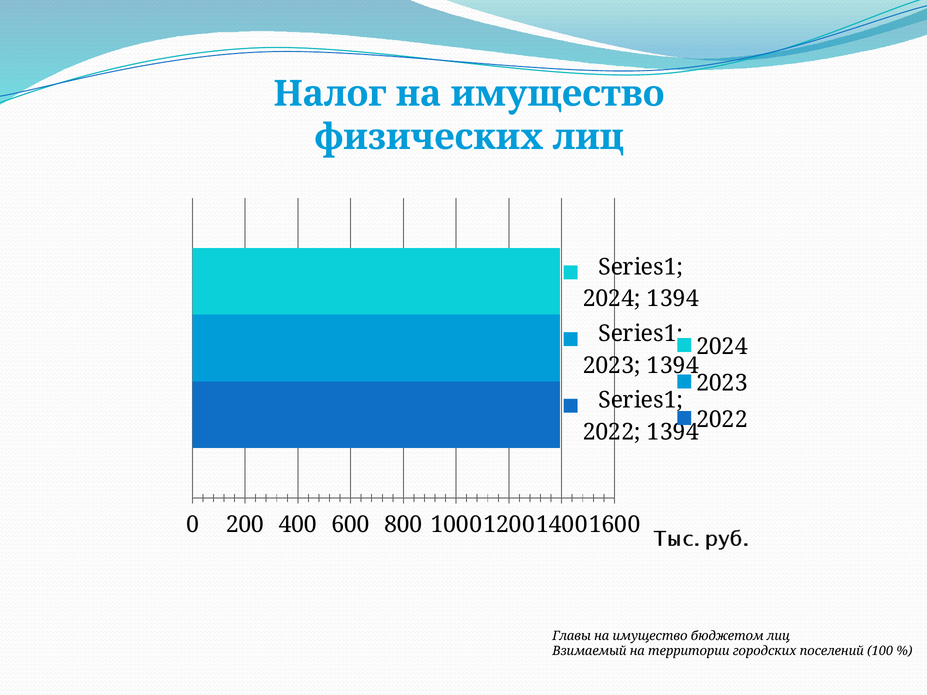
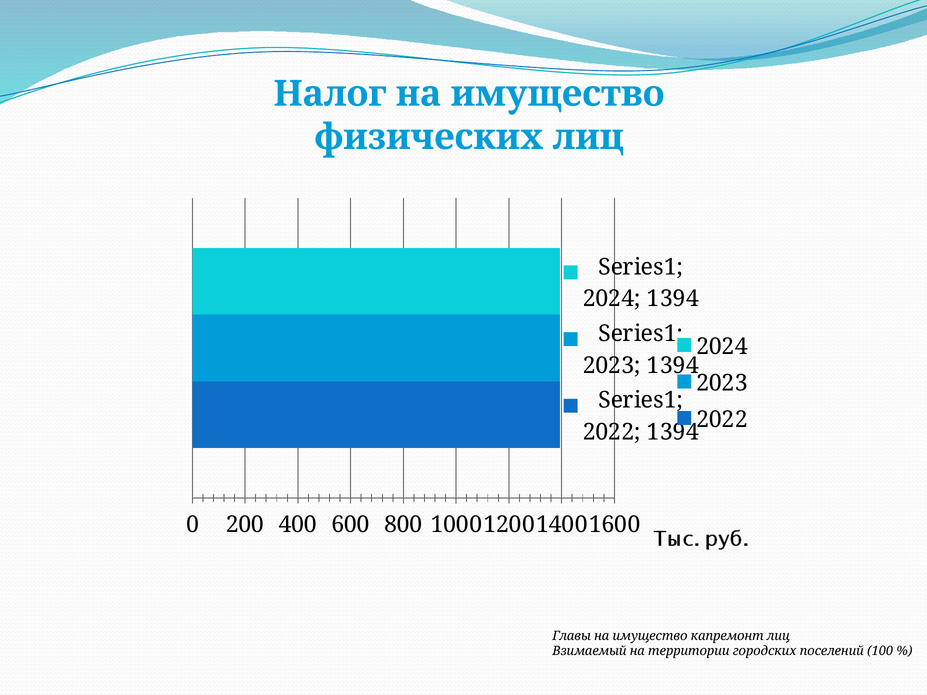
бюджетом: бюджетом -> капремонт
